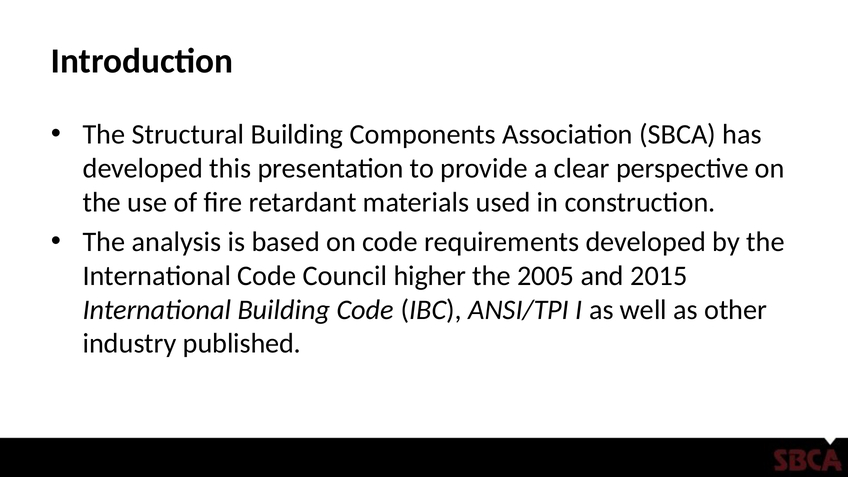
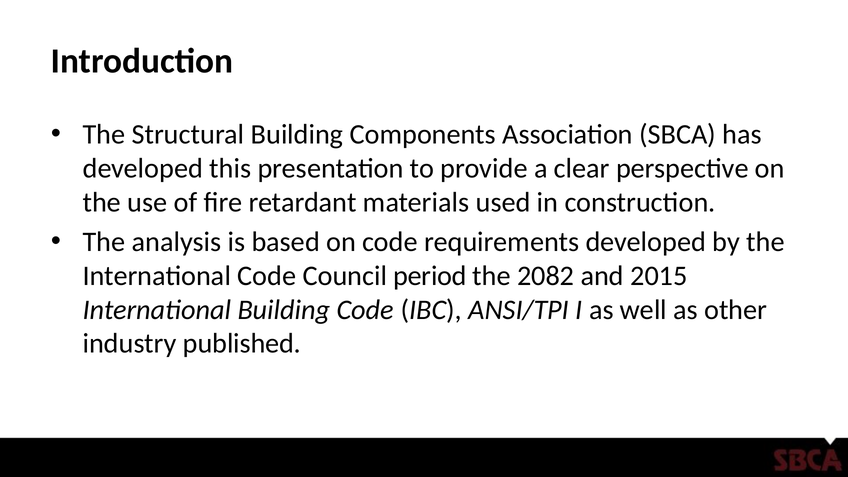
higher: higher -> period
2005: 2005 -> 2082
